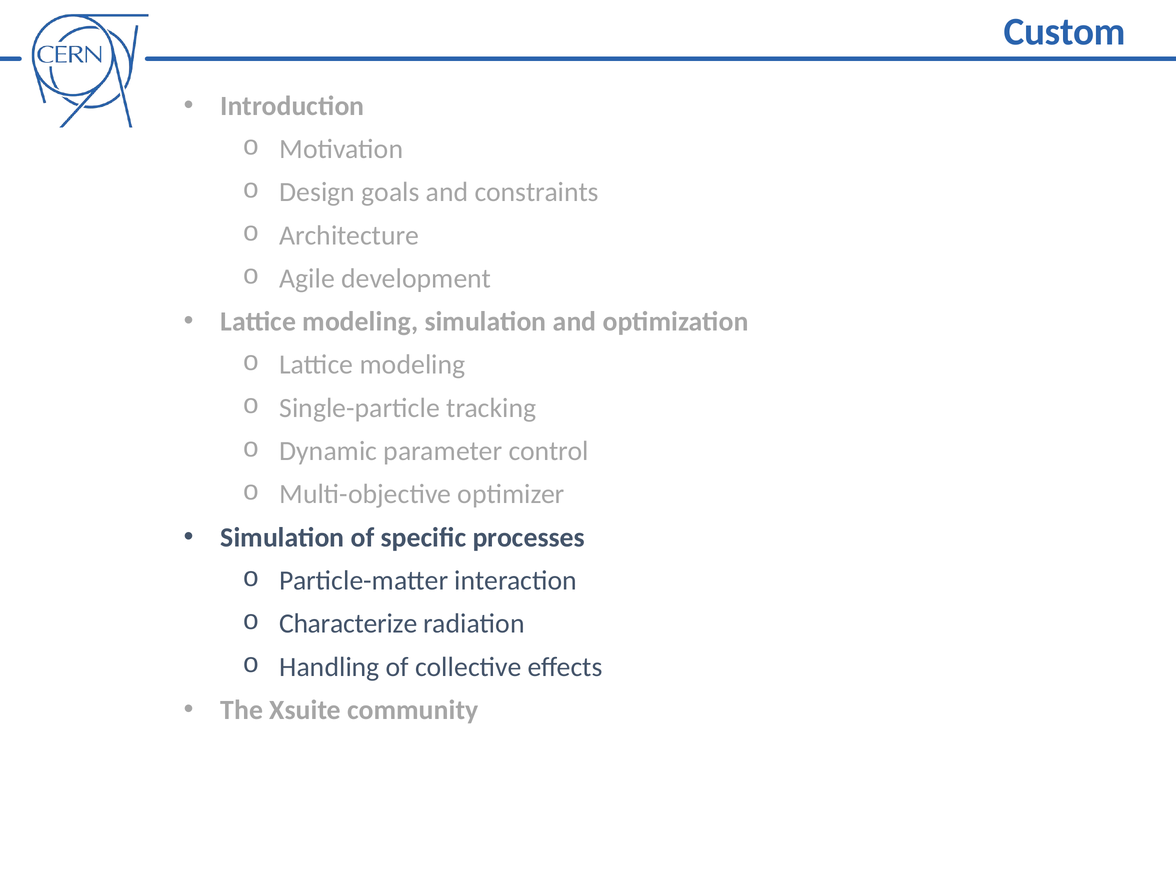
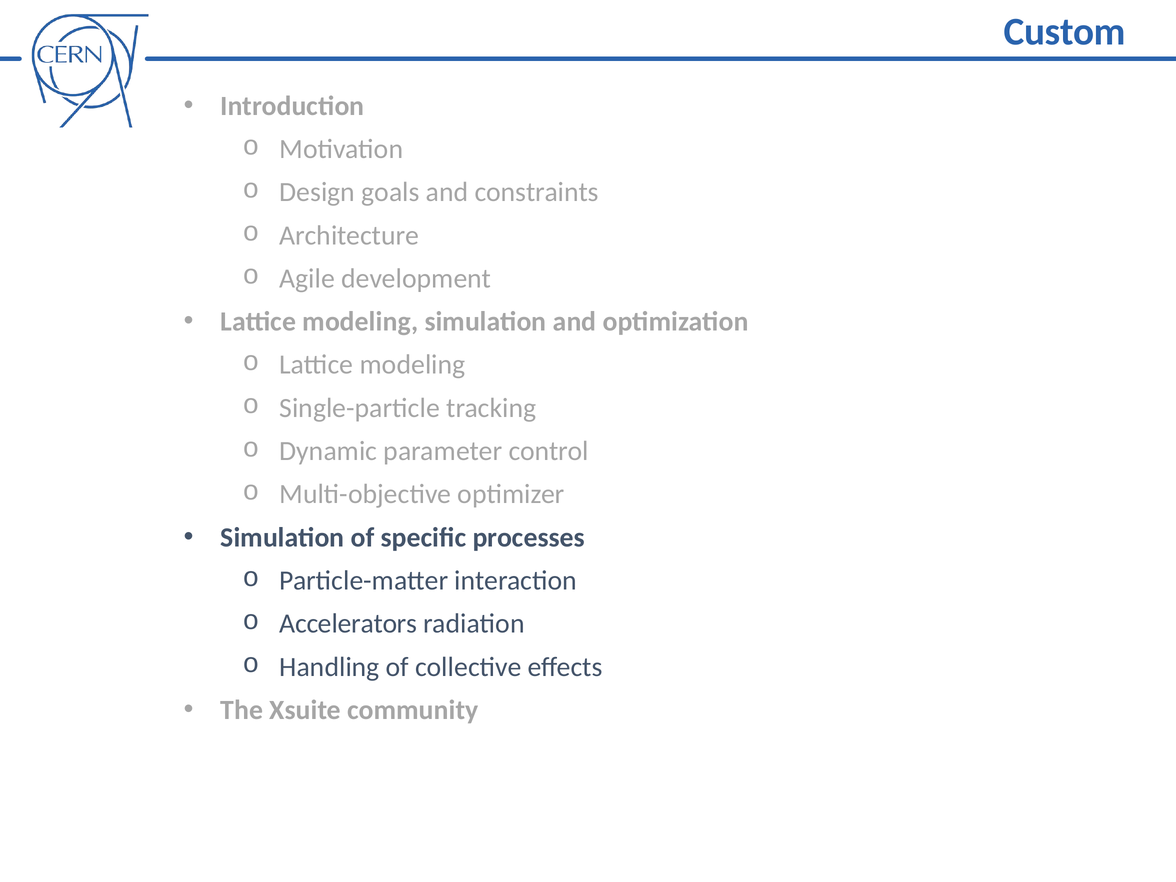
Characterize: Characterize -> Accelerators
